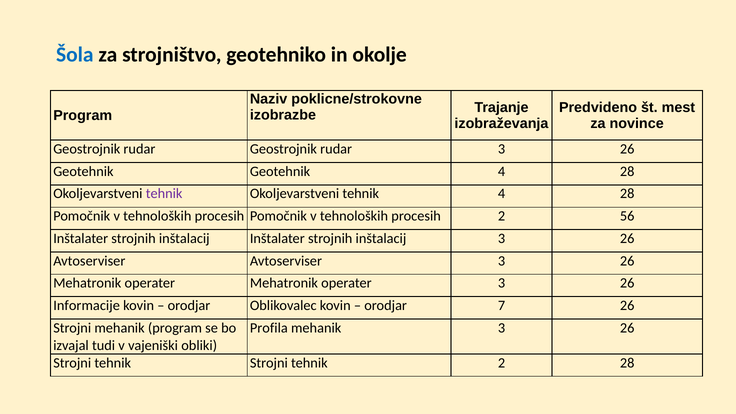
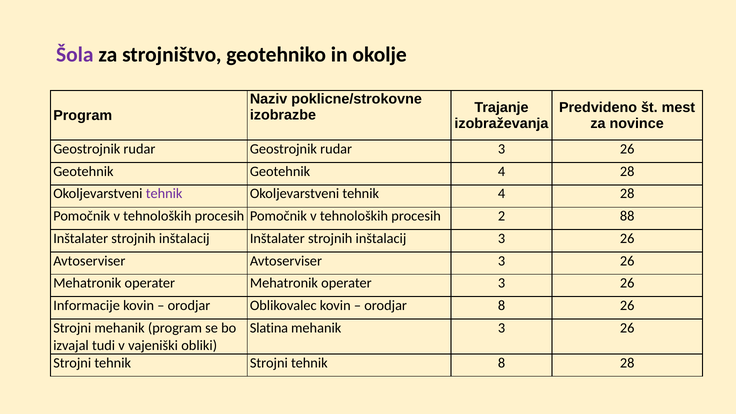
Šola colour: blue -> purple
56: 56 -> 88
orodjar 7: 7 -> 8
Profila: Profila -> Slatina
tehnik 2: 2 -> 8
